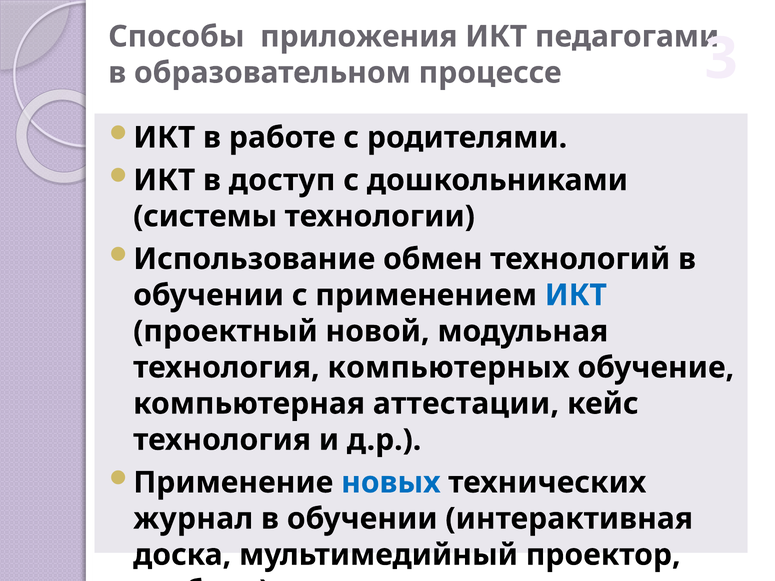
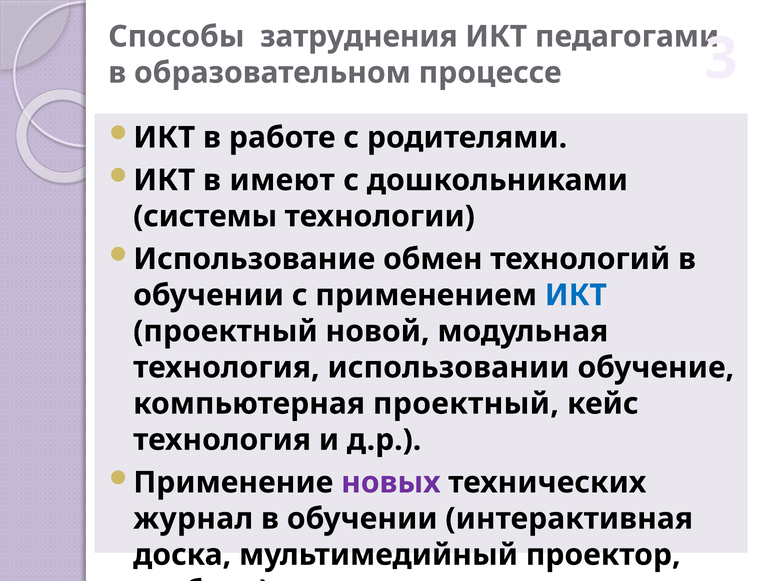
приложения: приложения -> затруднения
доступ: доступ -> имеют
компьютерных: компьютерных -> использовании
компьютерная аттестации: аттестации -> проектный
новых colour: blue -> purple
